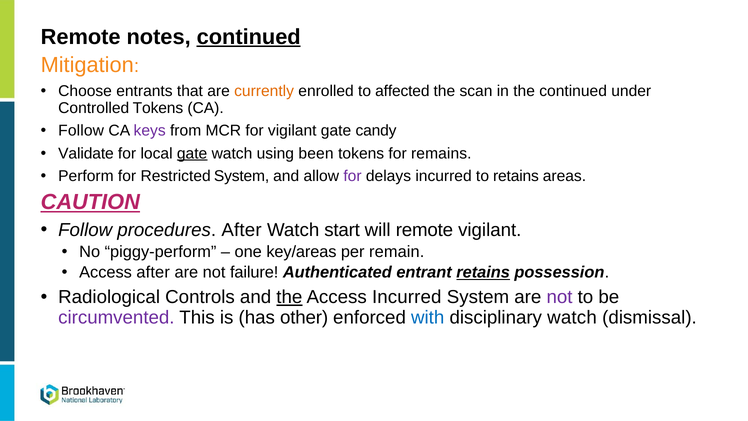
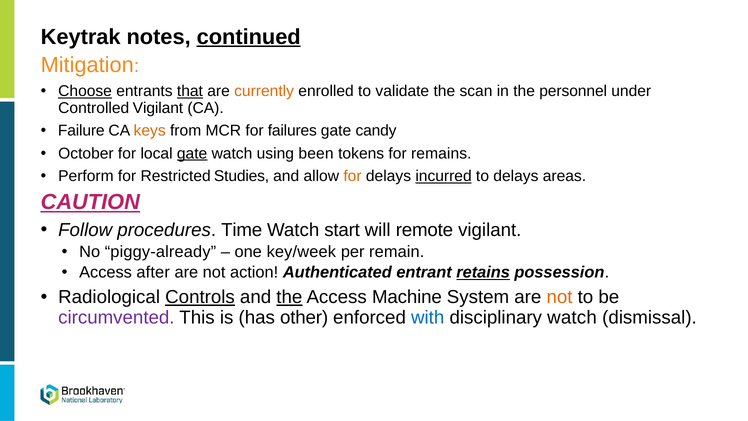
Remote at (81, 37): Remote -> Keytrak
Choose underline: none -> present
that underline: none -> present
affected: affected -> validate
the continued: continued -> personnel
Controlled Tokens: Tokens -> Vigilant
Follow at (81, 131): Follow -> Failure
keys colour: purple -> orange
for vigilant: vigilant -> failures
Validate: Validate -> October
Restricted System: System -> Studies
for at (353, 176) colour: purple -> orange
incurred at (444, 176) underline: none -> present
to retains: retains -> delays
procedures After: After -> Time
piggy-perform: piggy-perform -> piggy-already
key/areas: key/areas -> key/week
failure: failure -> action
Controls underline: none -> present
Access Incurred: Incurred -> Machine
not at (560, 297) colour: purple -> orange
